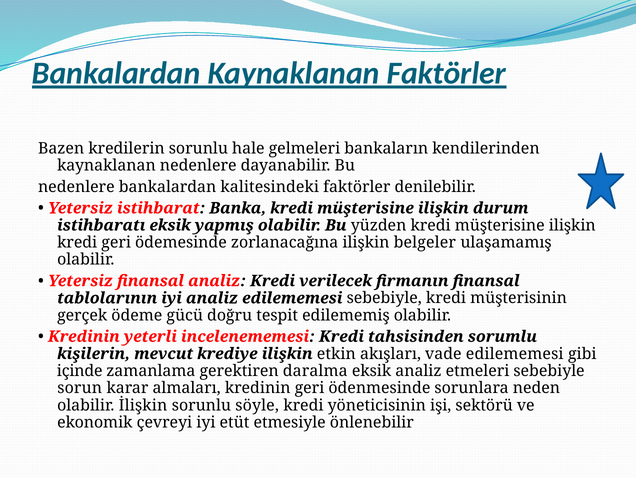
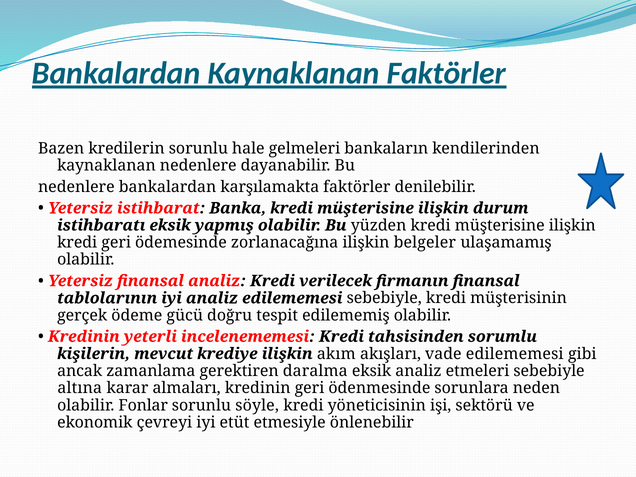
kalitesindeki: kalitesindeki -> karşılamakta
etkin: etkin -> akım
içinde: içinde -> ancak
sorun: sorun -> altına
İlişkin: İlişkin -> Fonlar
